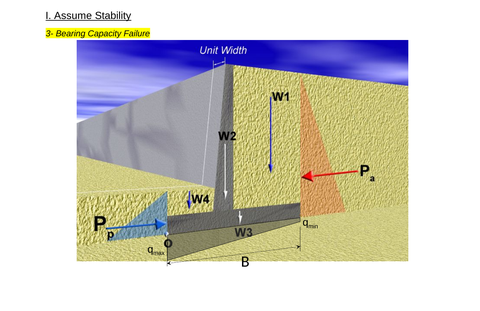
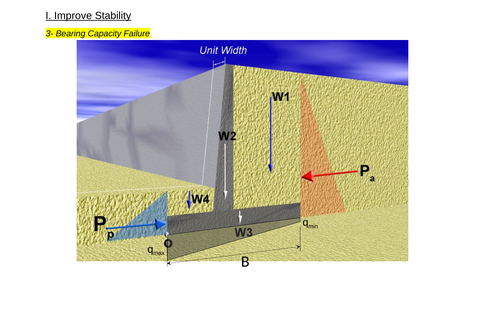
Assume: Assume -> Improve
